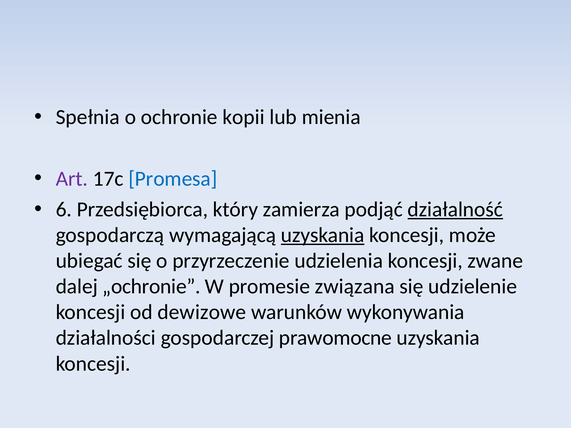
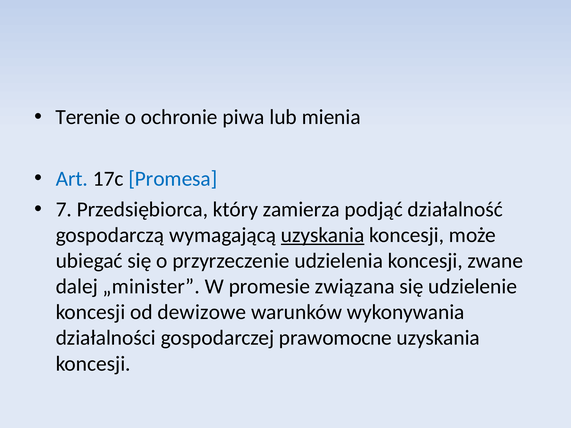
Spełnia: Spełnia -> Terenie
kopii: kopii -> piwa
Art colour: purple -> blue
6: 6 -> 7
działalność underline: present -> none
„ochronie: „ochronie -> „minister
